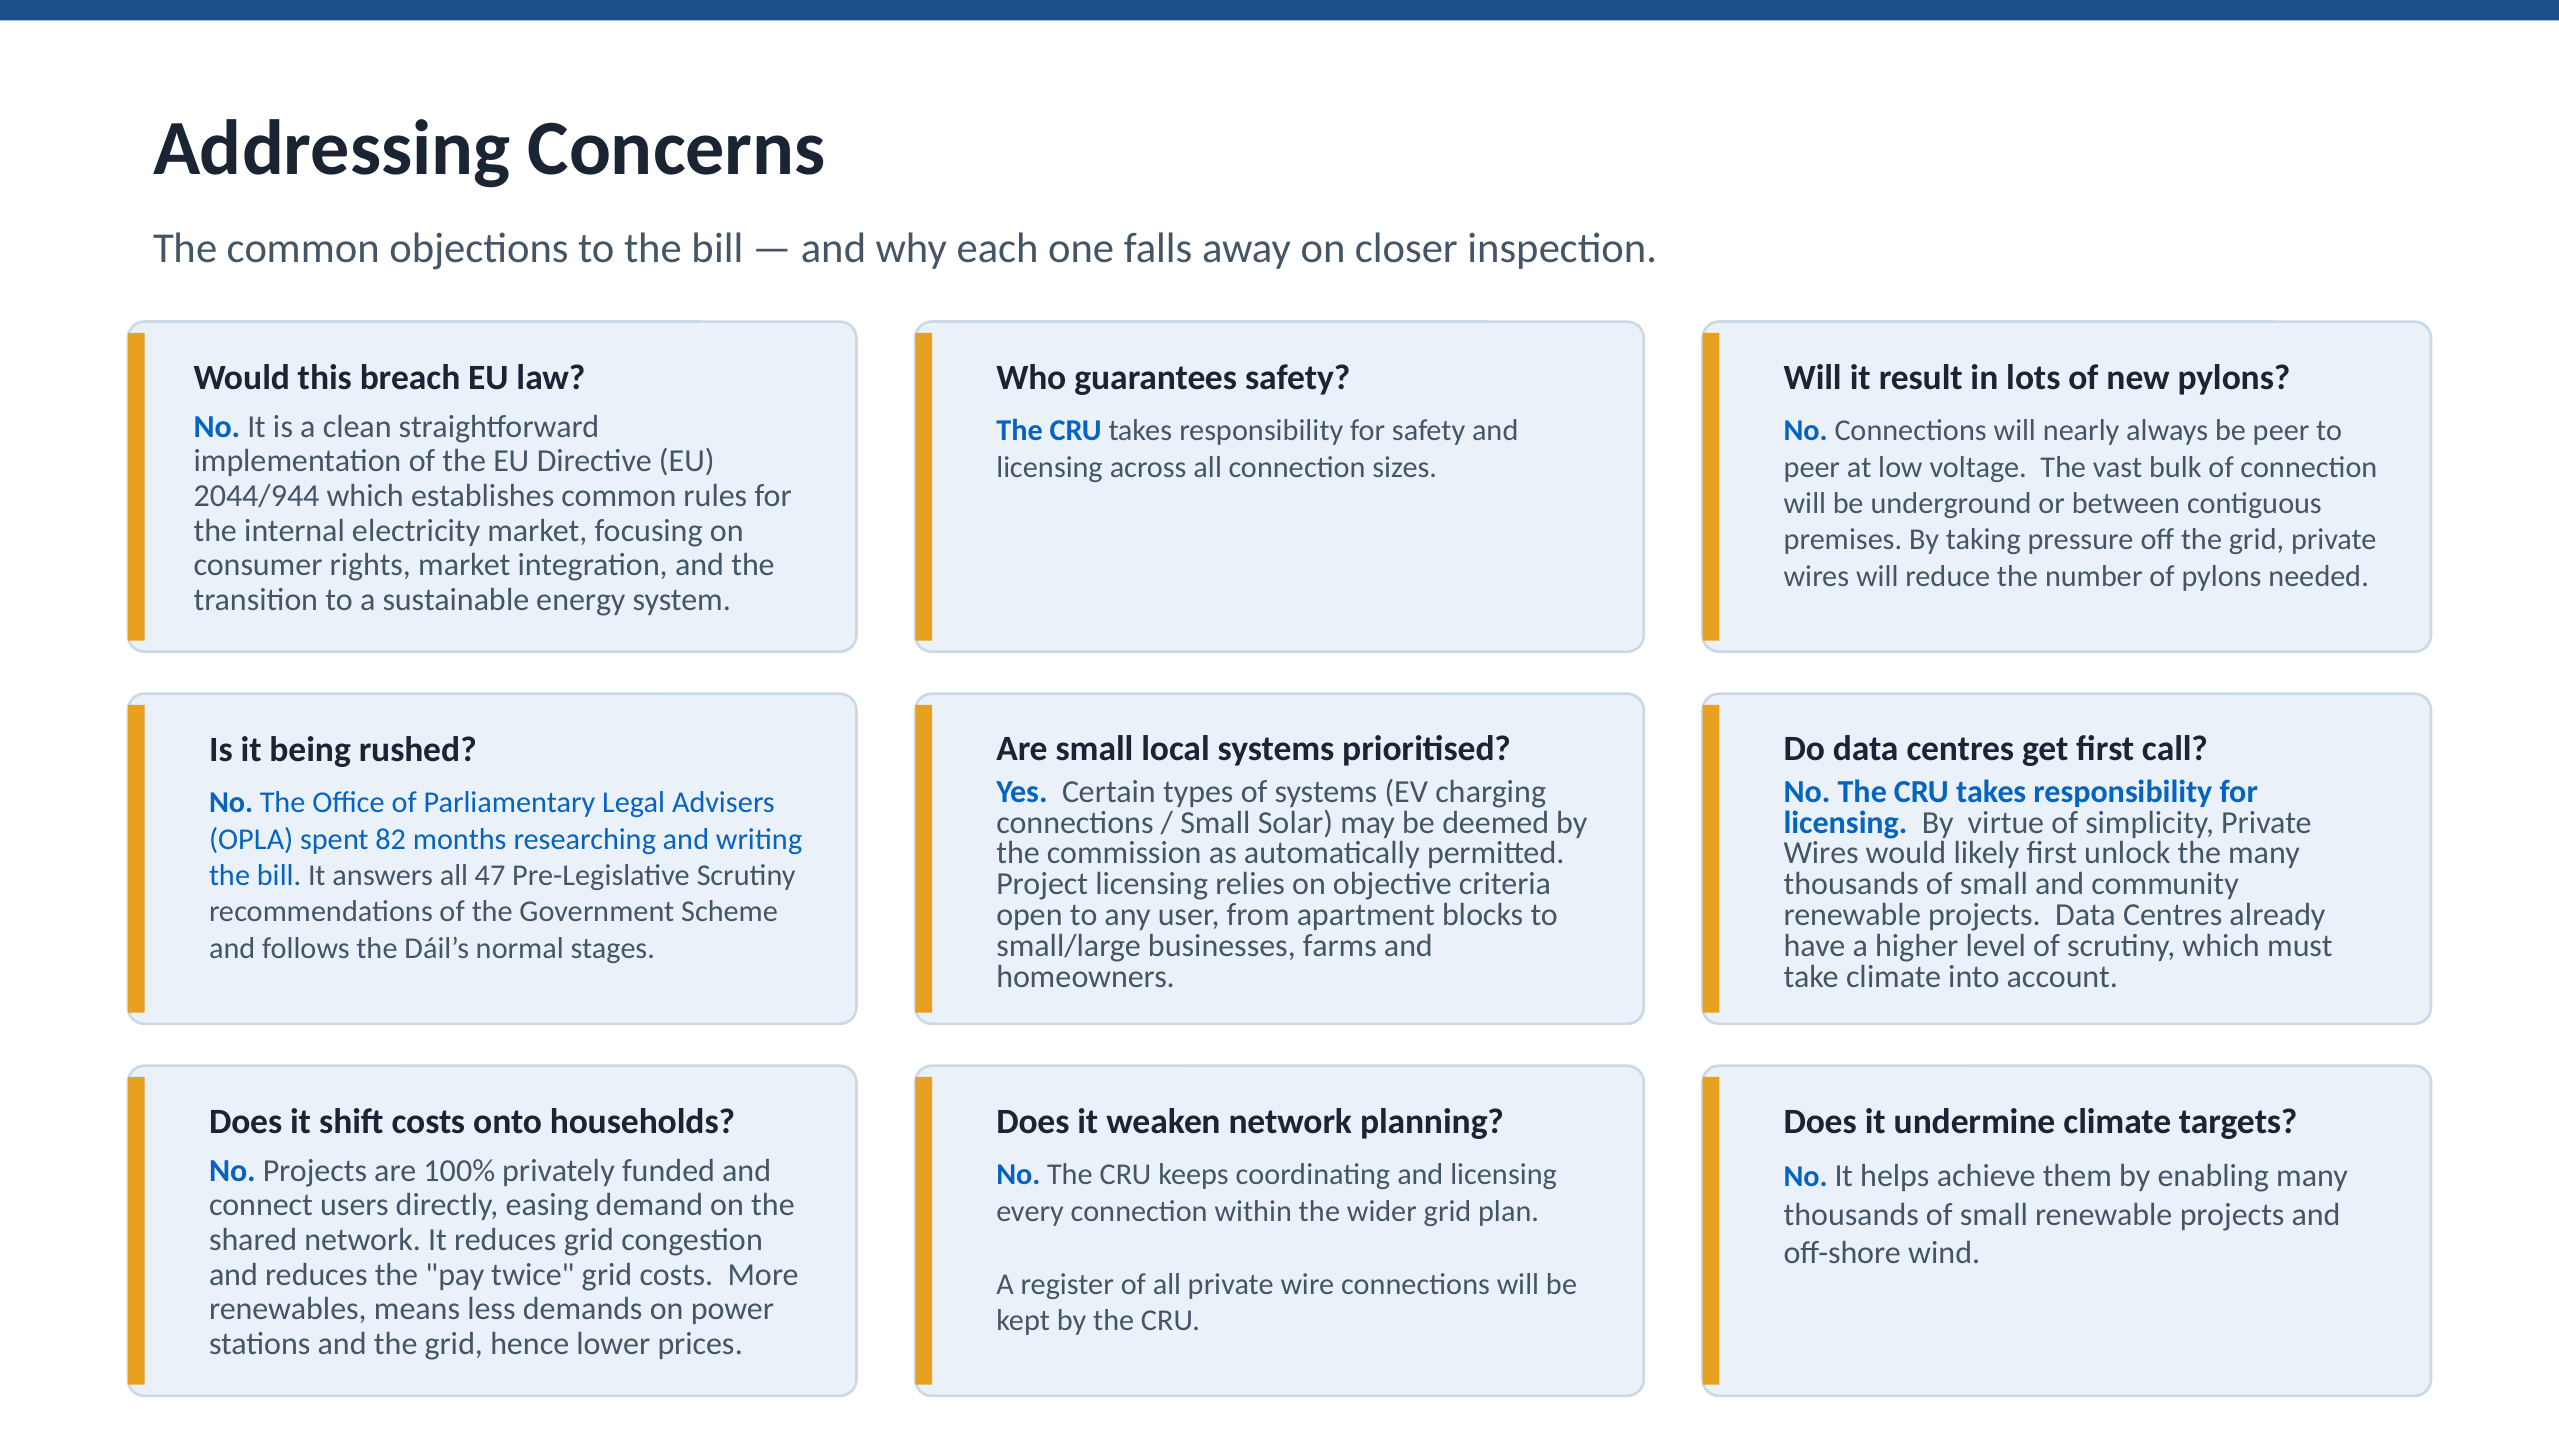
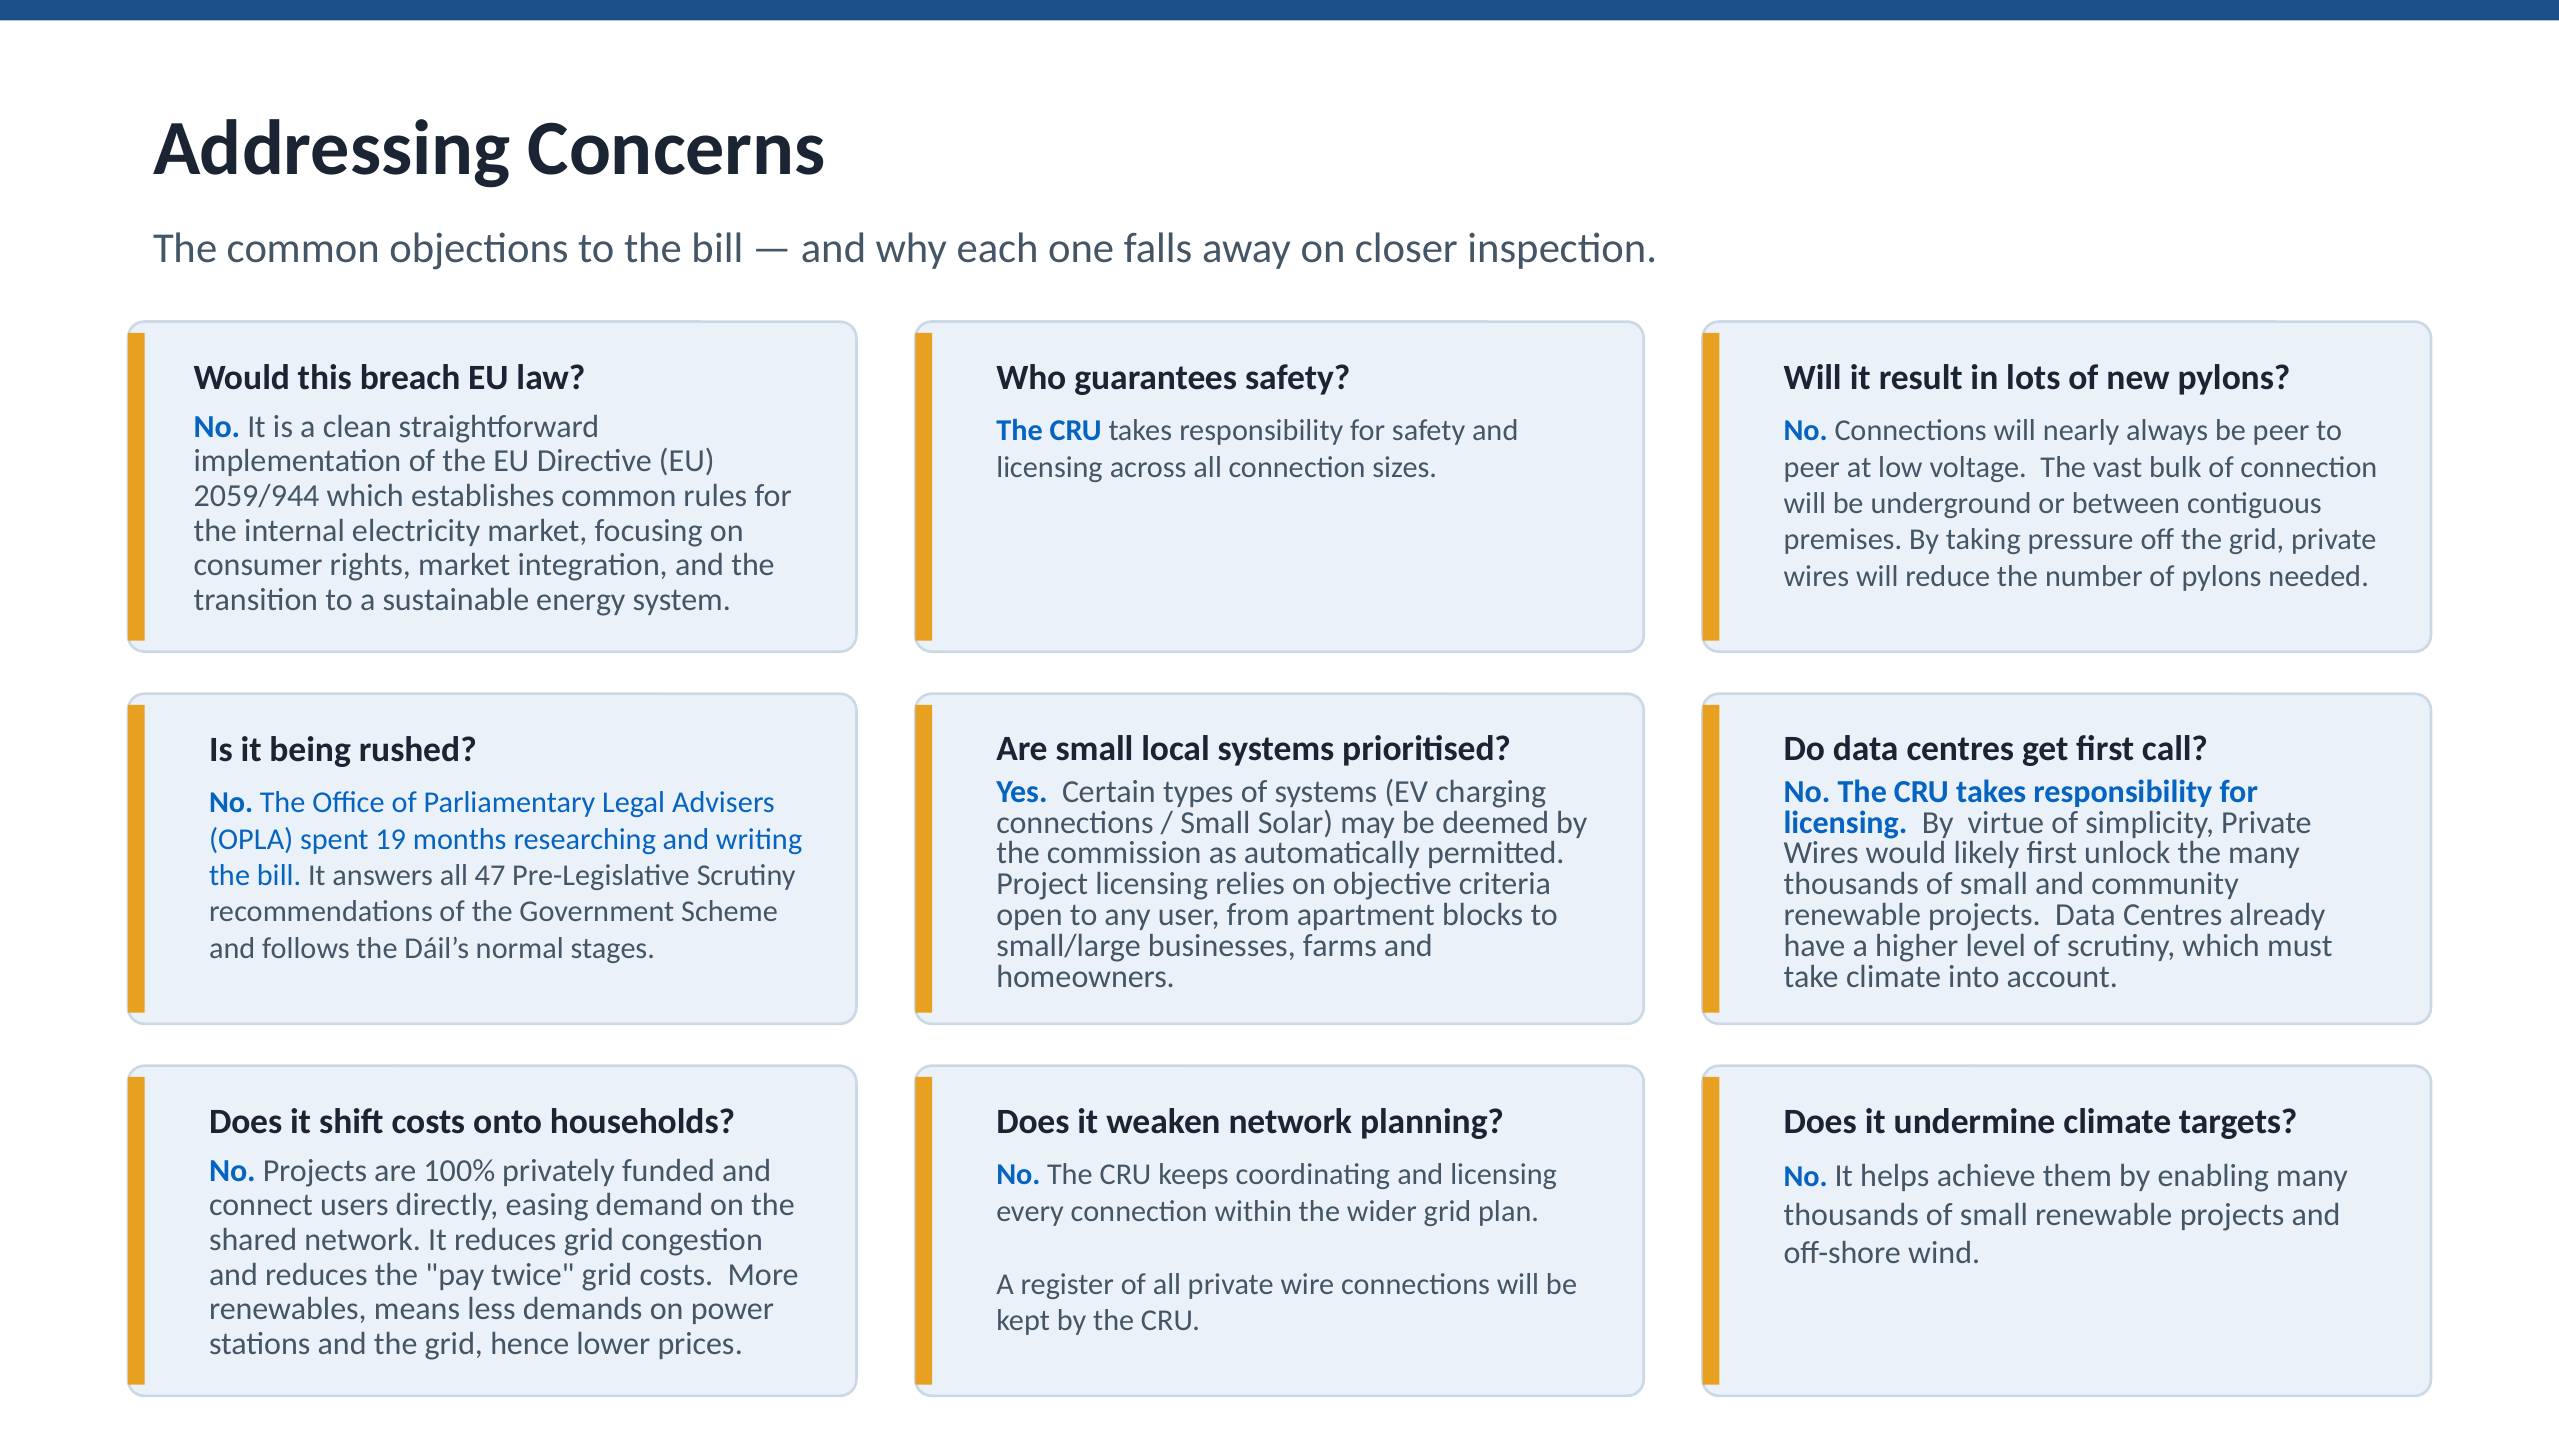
2044/944: 2044/944 -> 2059/944
82: 82 -> 19
